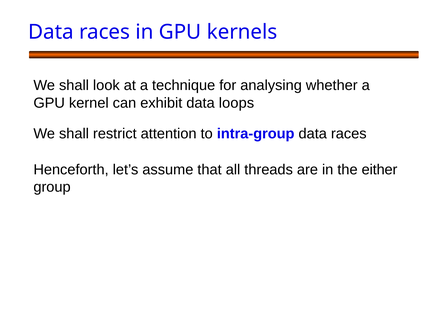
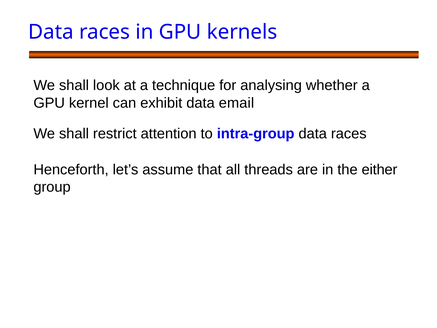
loops: loops -> email
